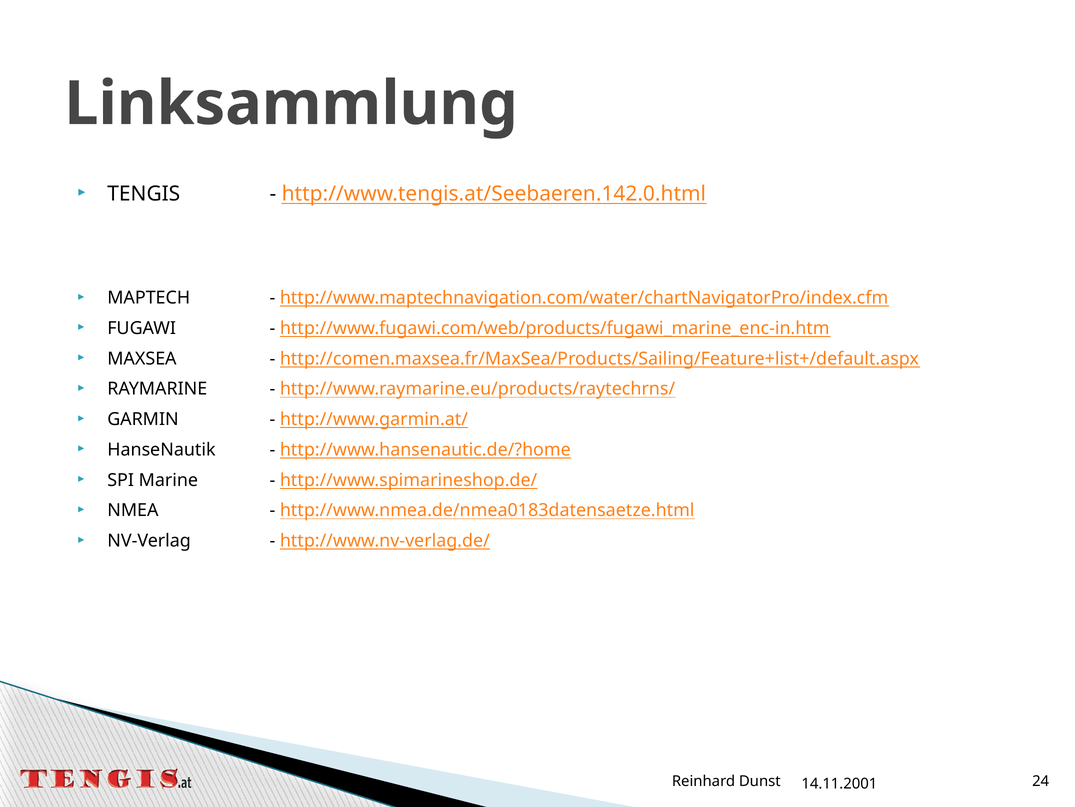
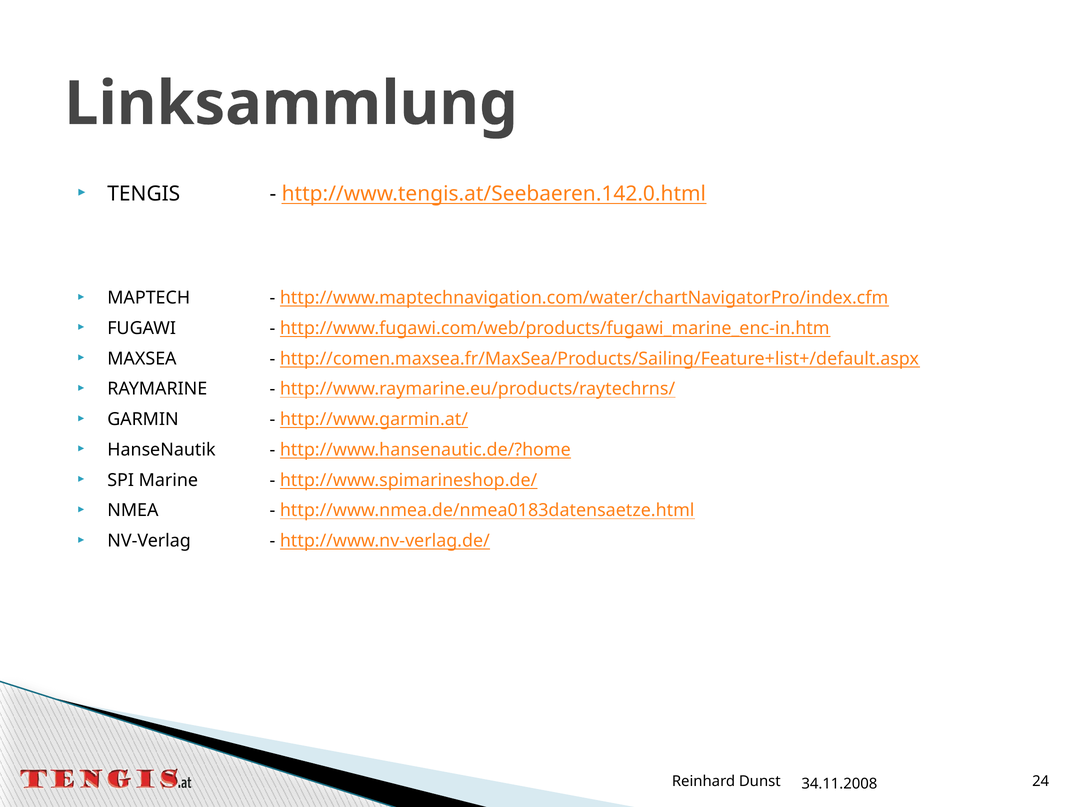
14.11.2001: 14.11.2001 -> 34.11.2008
